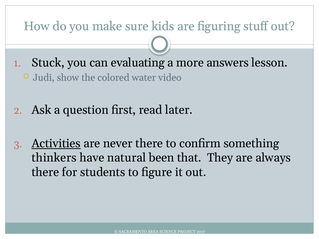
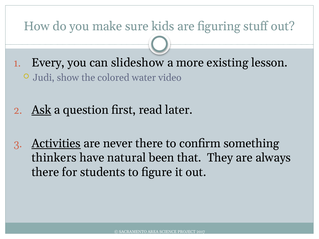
Stuck: Stuck -> Every
evaluating: evaluating -> slideshow
answers: answers -> existing
Ask underline: none -> present
